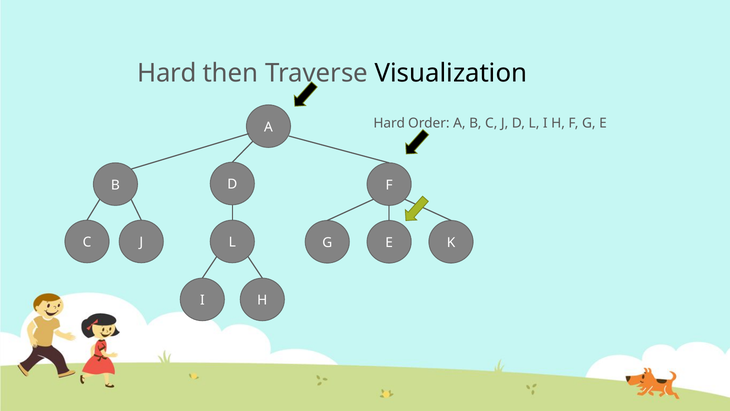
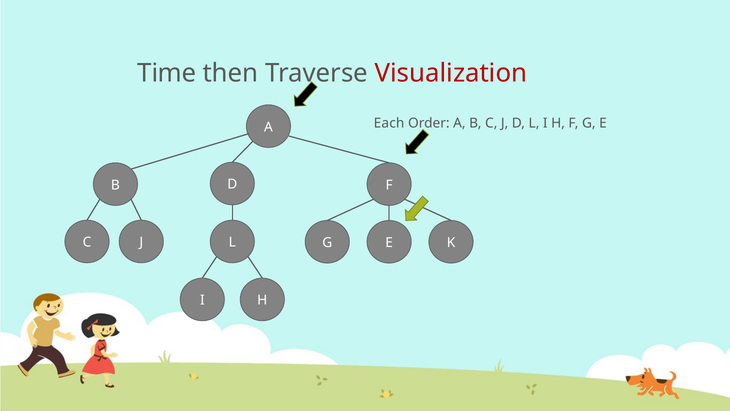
Hard at (167, 73): Hard -> Time
Visualization colour: black -> red
Hard at (389, 123): Hard -> Each
